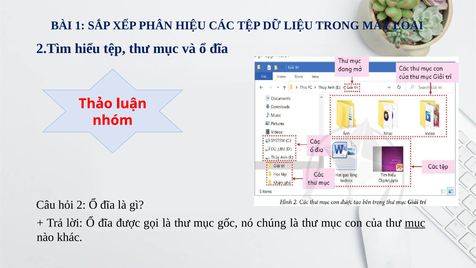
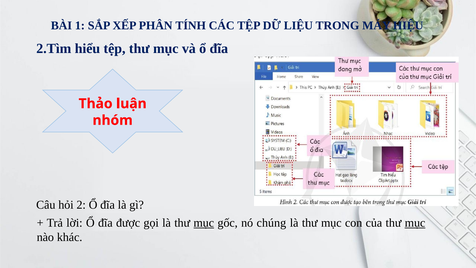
HIỆU: HIỆU -> TÍNH
LOẠI: LOẠI -> HIỆU
mục at (204, 223) underline: none -> present
